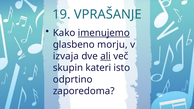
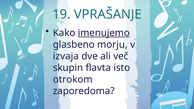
ali underline: present -> none
kateri: kateri -> flavta
odprtino: odprtino -> otrokom
